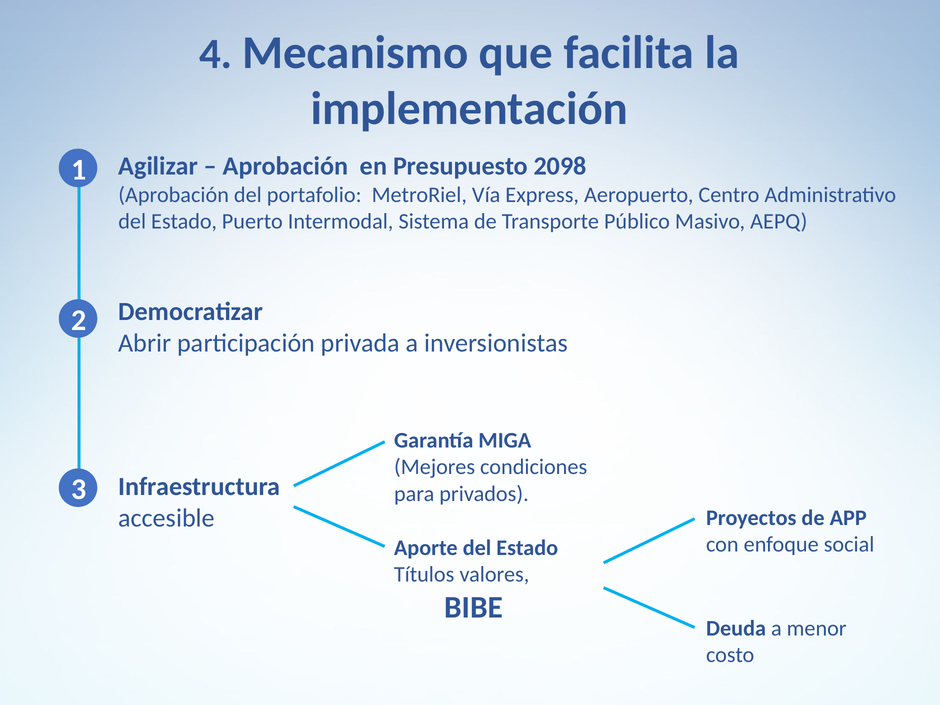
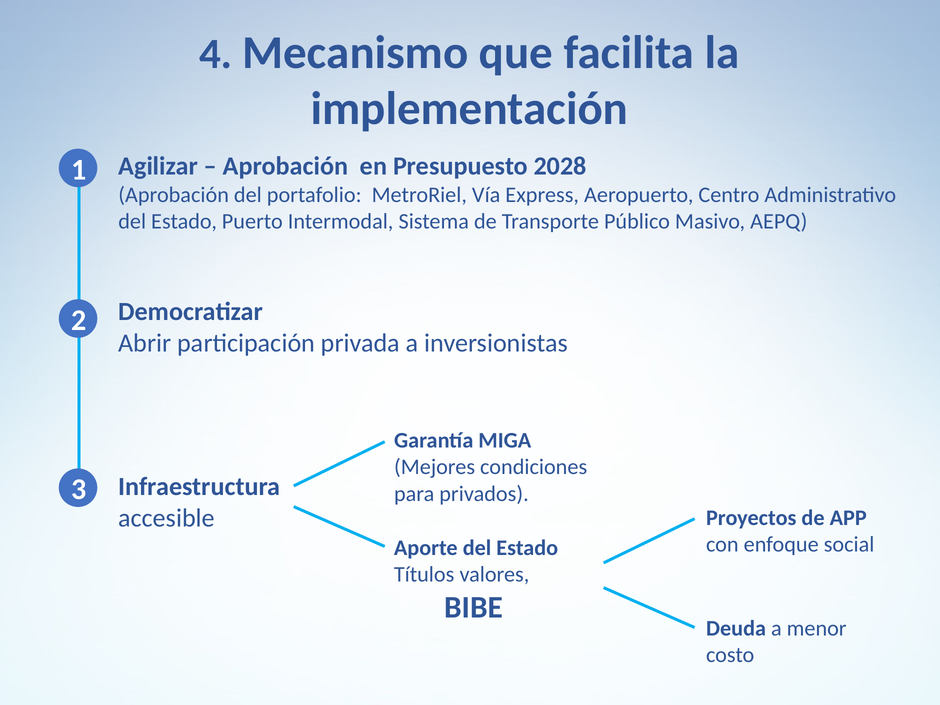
2098: 2098 -> 2028
